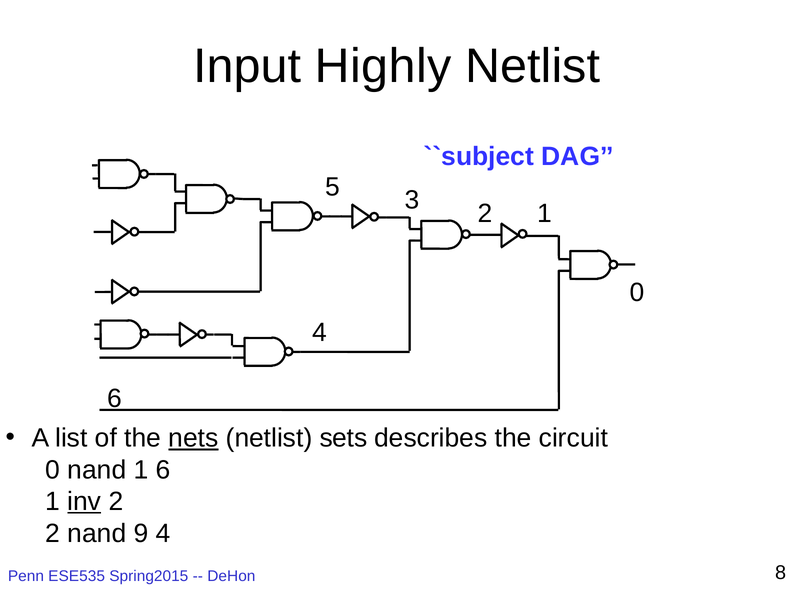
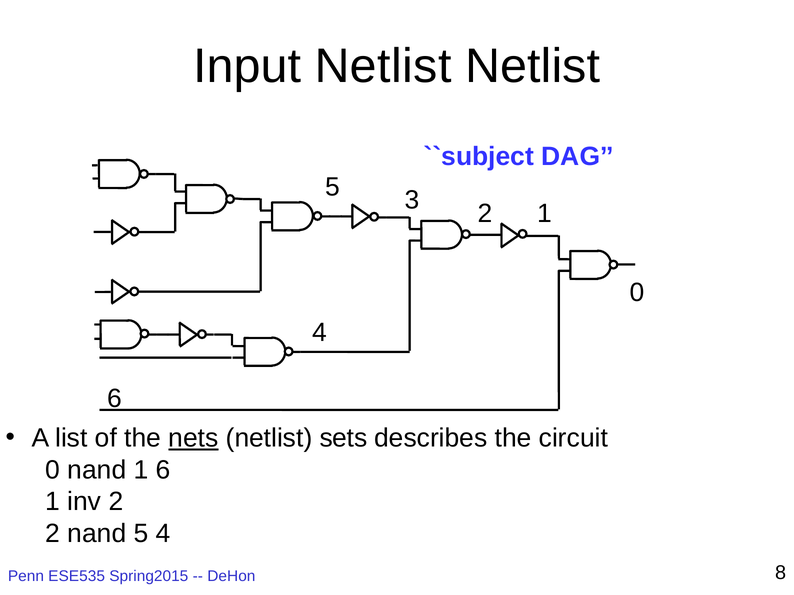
Input Highly: Highly -> Netlist
inv underline: present -> none
nand 9: 9 -> 5
